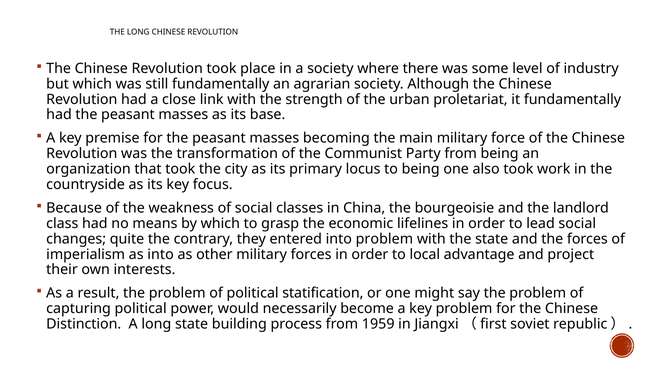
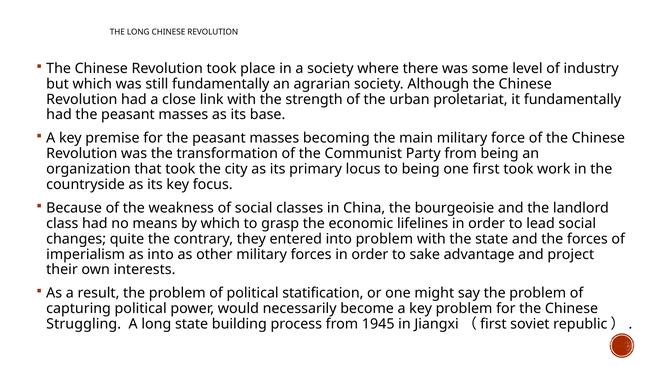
one also: also -> first
local: local -> sake
Distinction: Distinction -> Struggling
1959: 1959 -> 1945
